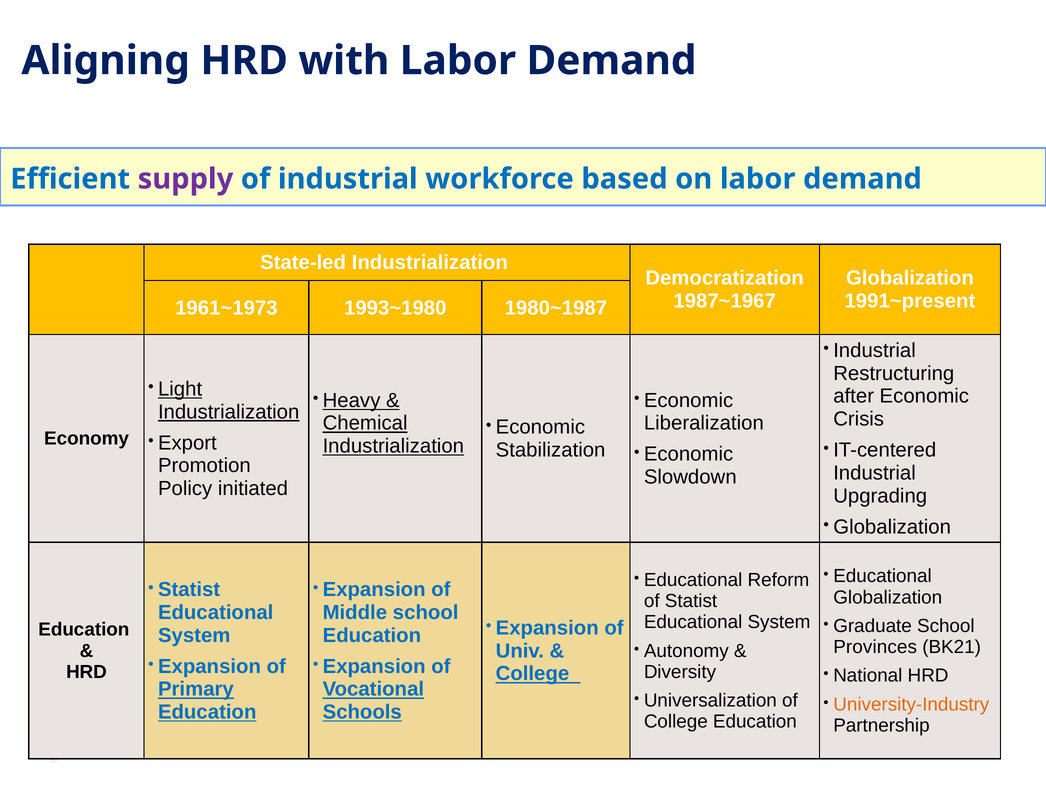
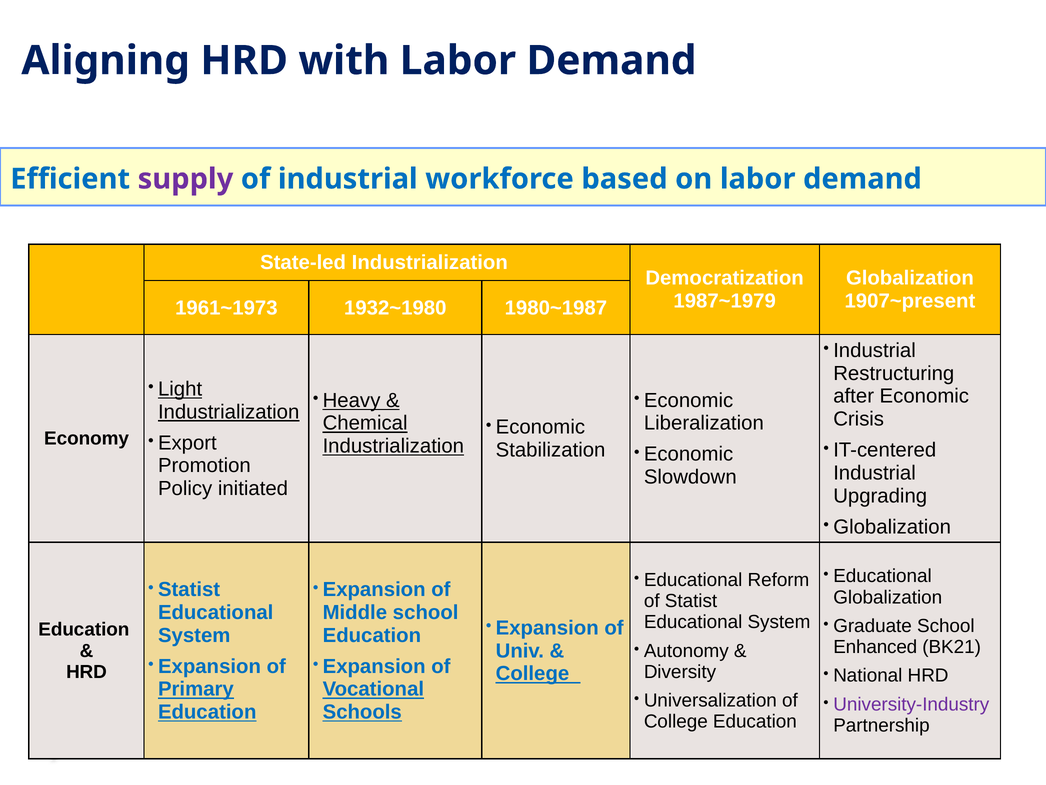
1987~1967: 1987~1967 -> 1987~1979
1991~present: 1991~present -> 1907~present
1993~1980: 1993~1980 -> 1932~1980
Provinces: Provinces -> Enhanced
University-Industry colour: orange -> purple
